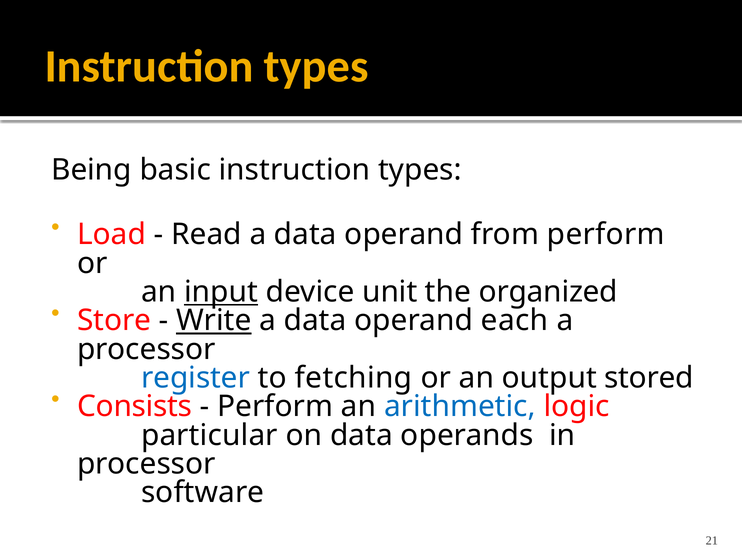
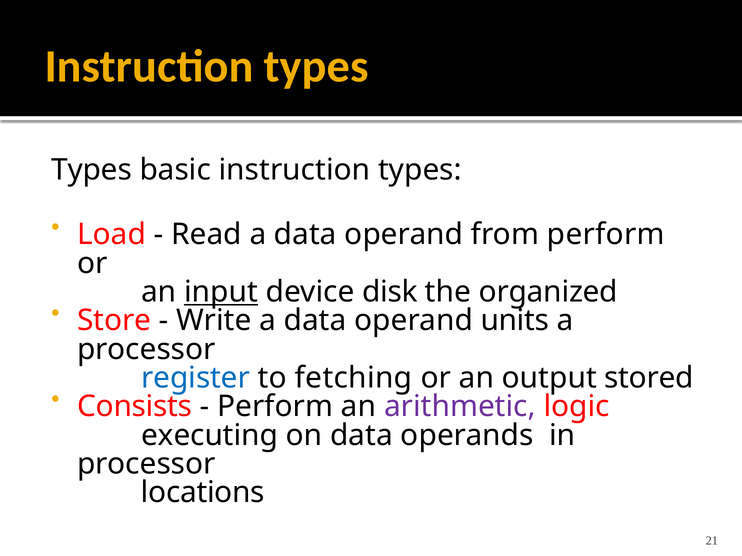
Being at (91, 170): Being -> Types
unit: unit -> disk
Write underline: present -> none
each: each -> units
arithmetic colour: blue -> purple
particular: particular -> executing
software: software -> locations
